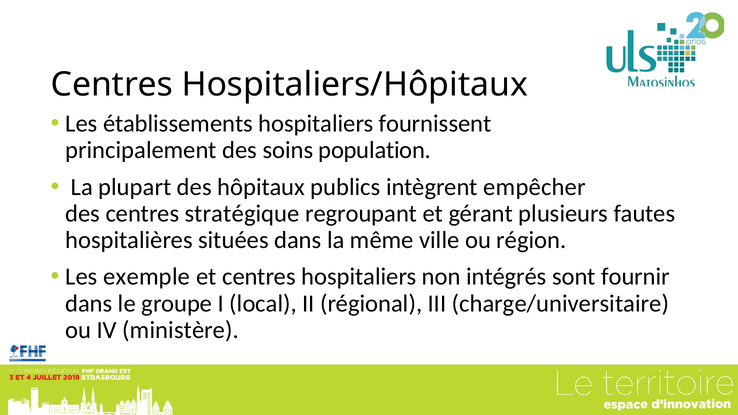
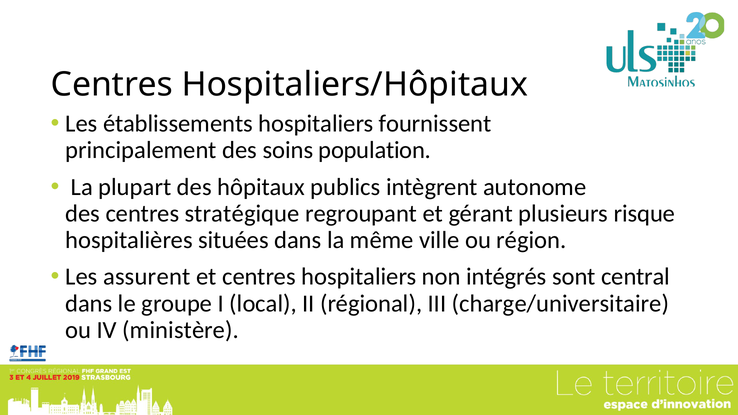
empêcher: empêcher -> autonome
fautes: fautes -> risque
exemple: exemple -> assurent
fournir: fournir -> central
